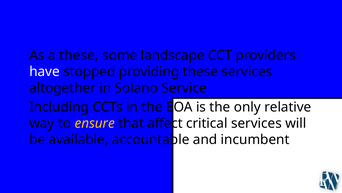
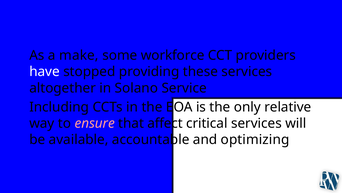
a these: these -> make
landscape: landscape -> workforce
ensure colour: yellow -> pink
incumbent: incumbent -> optimizing
